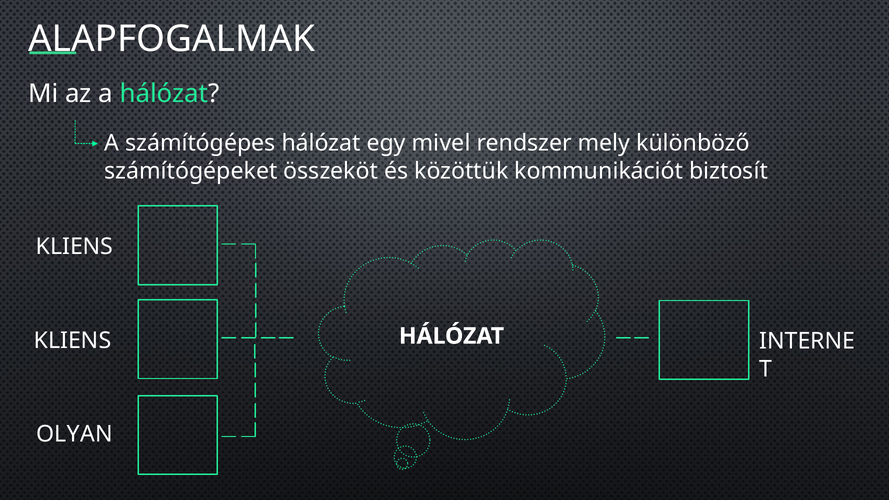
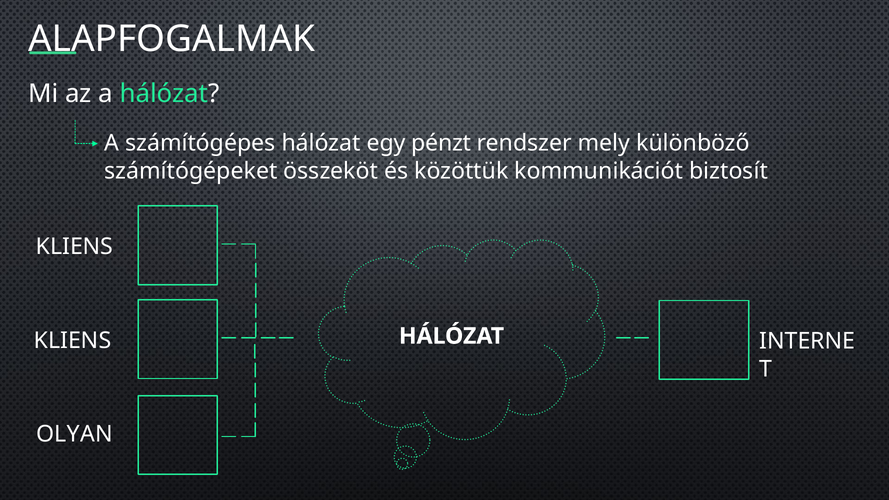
mivel: mivel -> pénzt
